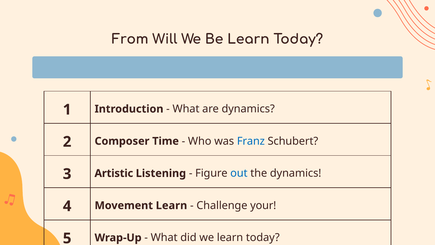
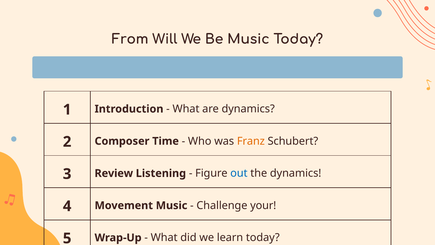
Be Learn: Learn -> Music
Franz colour: blue -> orange
Artistic: Artistic -> Review
Movement Learn: Learn -> Music
